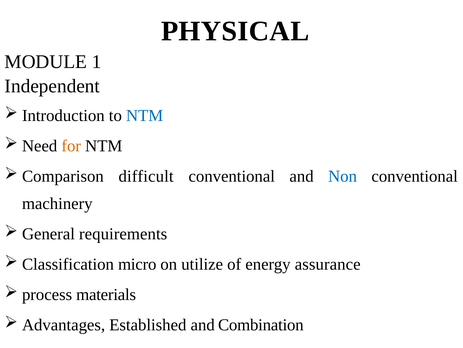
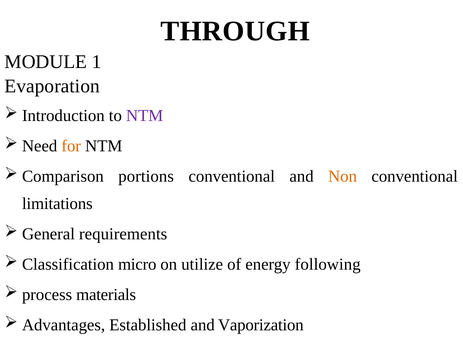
PHYSICAL: PHYSICAL -> THROUGH
Independent: Independent -> Evaporation
NTM at (145, 115) colour: blue -> purple
difficult: difficult -> portions
Non colour: blue -> orange
machinery: machinery -> limitations
assurance: assurance -> following
Combination: Combination -> Vaporization
